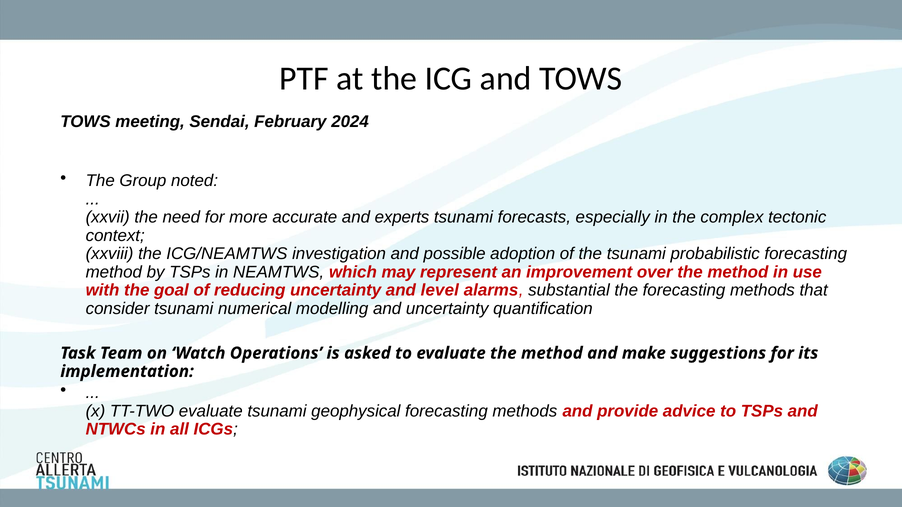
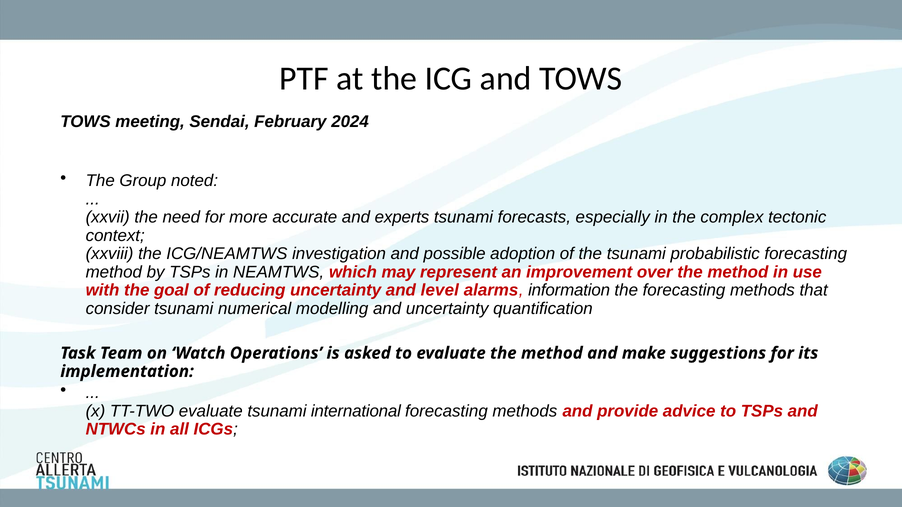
substantial: substantial -> information
geophysical: geophysical -> international
